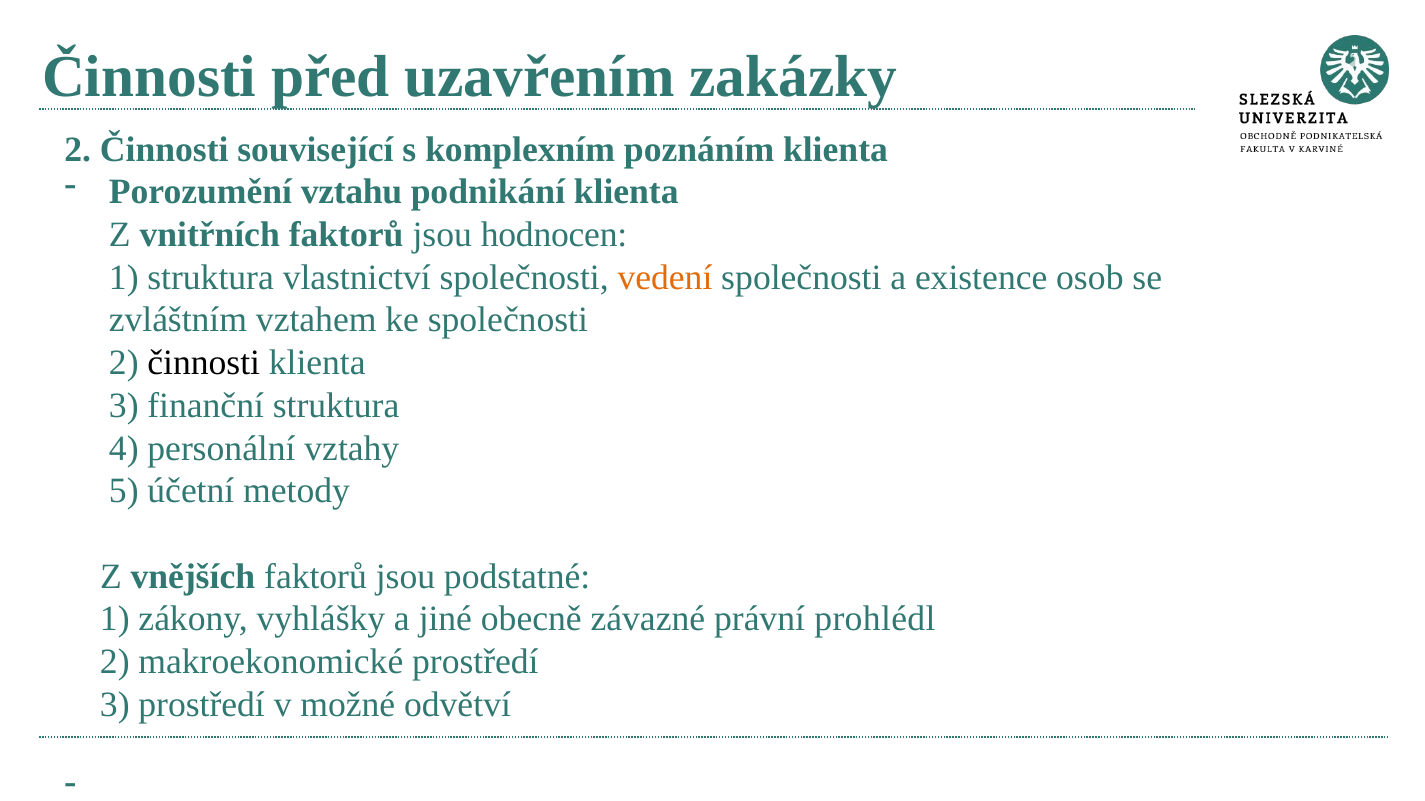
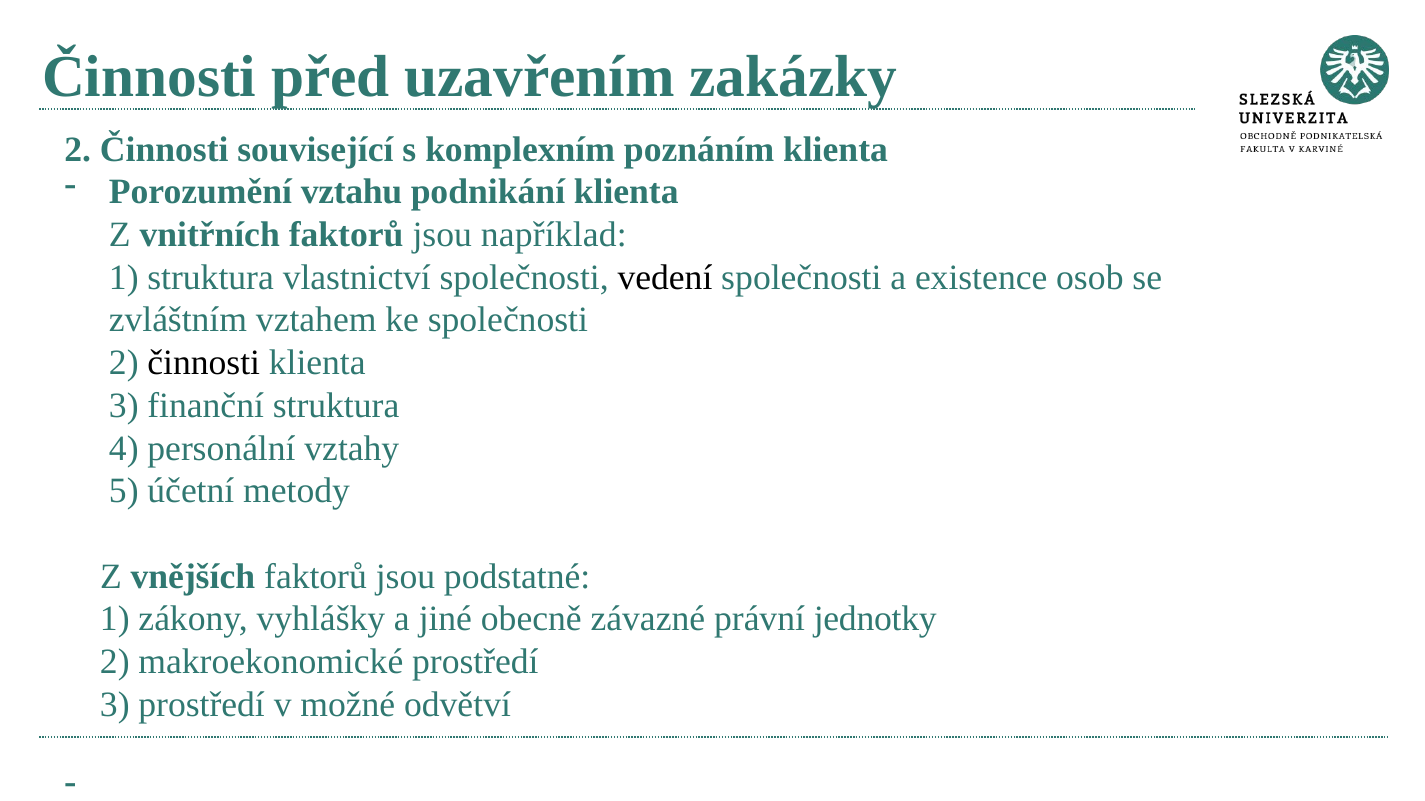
hodnocen: hodnocen -> například
vedení colour: orange -> black
prohlédl: prohlédl -> jednotky
